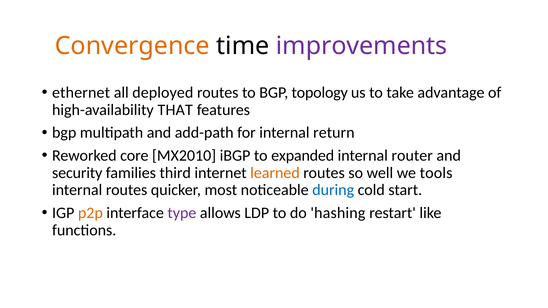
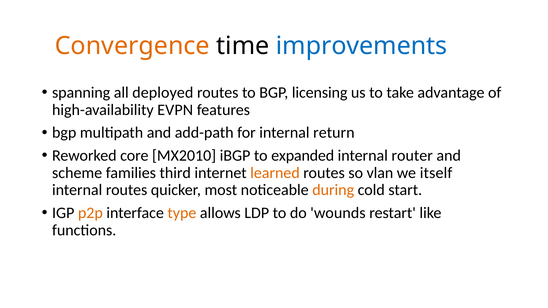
improvements colour: purple -> blue
ethernet: ethernet -> spanning
topology: topology -> licensing
THAT: THAT -> EVPN
security: security -> scheme
well: well -> vlan
tools: tools -> itself
during colour: blue -> orange
type colour: purple -> orange
hashing: hashing -> wounds
